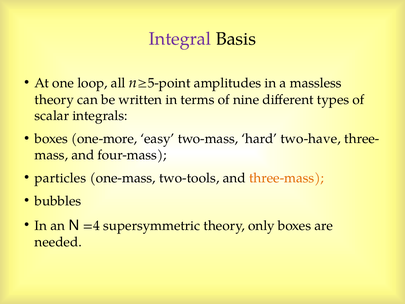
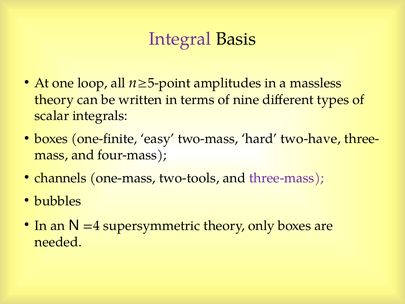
one-more: one-more -> one-finite
particles: particles -> channels
three-mass colour: orange -> purple
